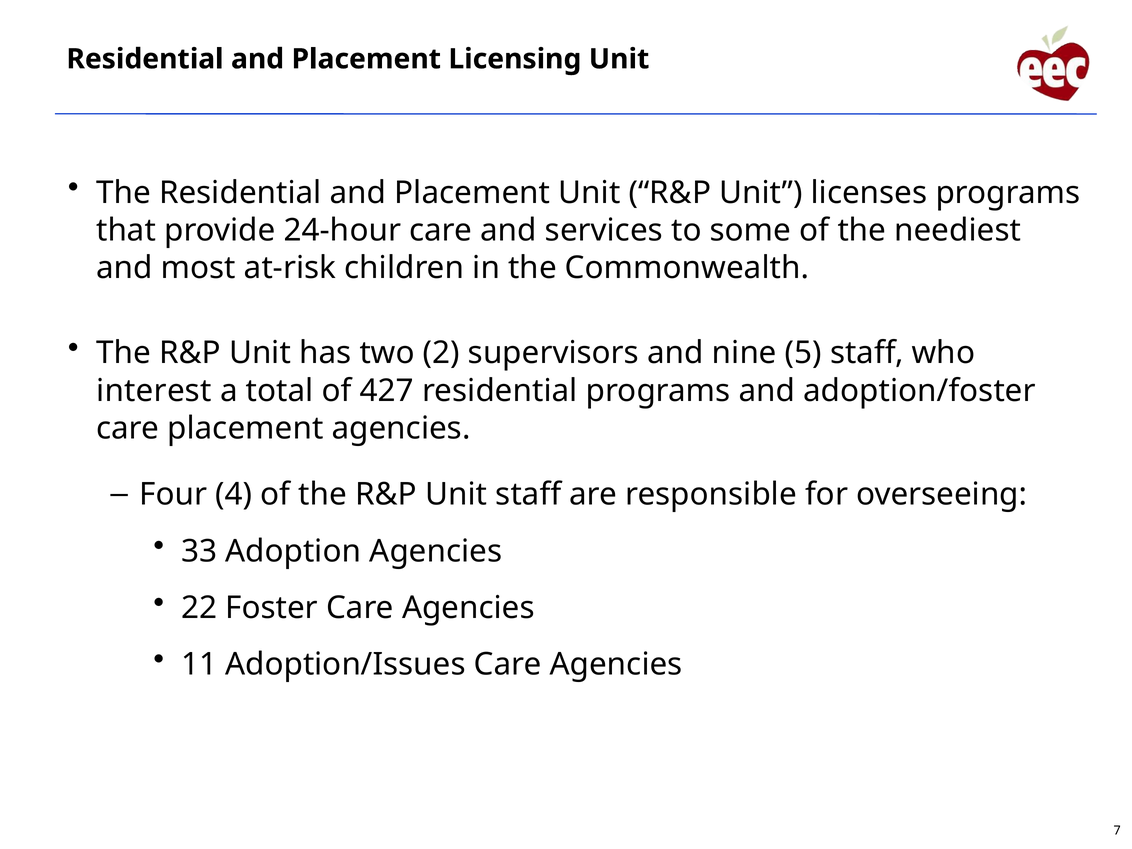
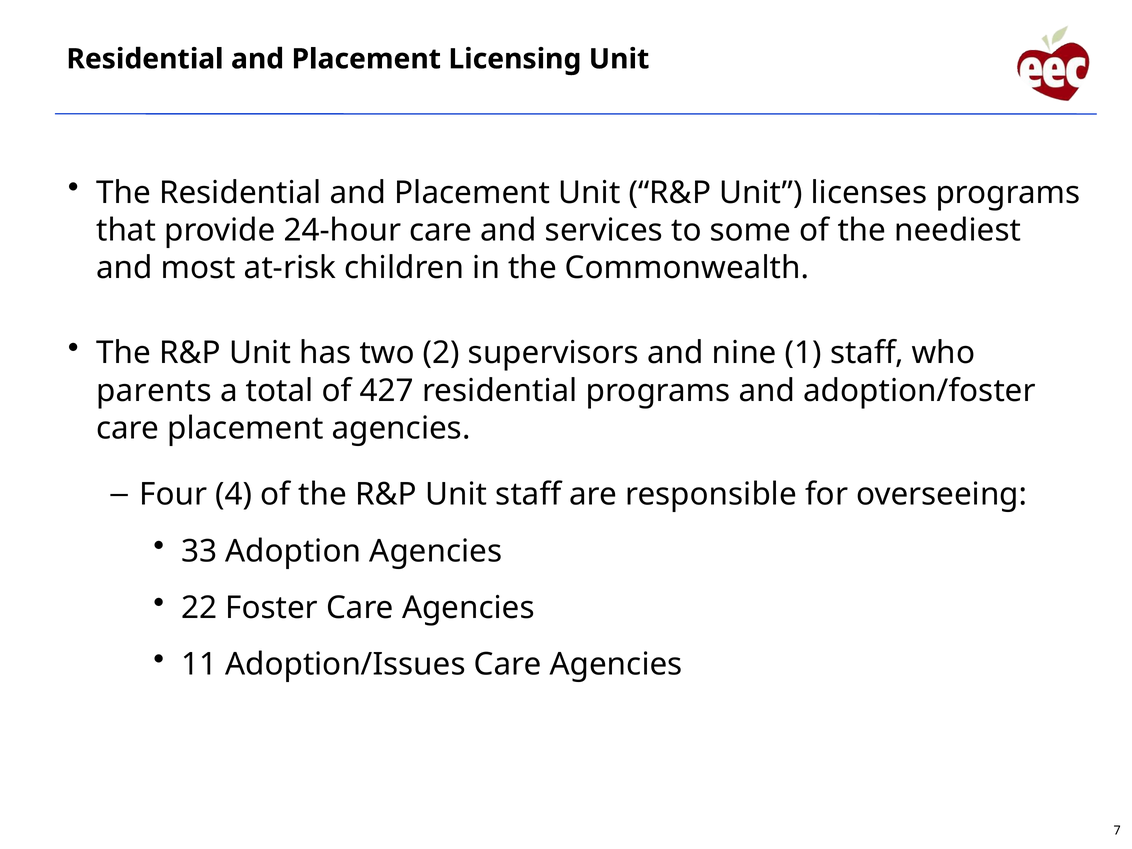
5: 5 -> 1
interest: interest -> parents
